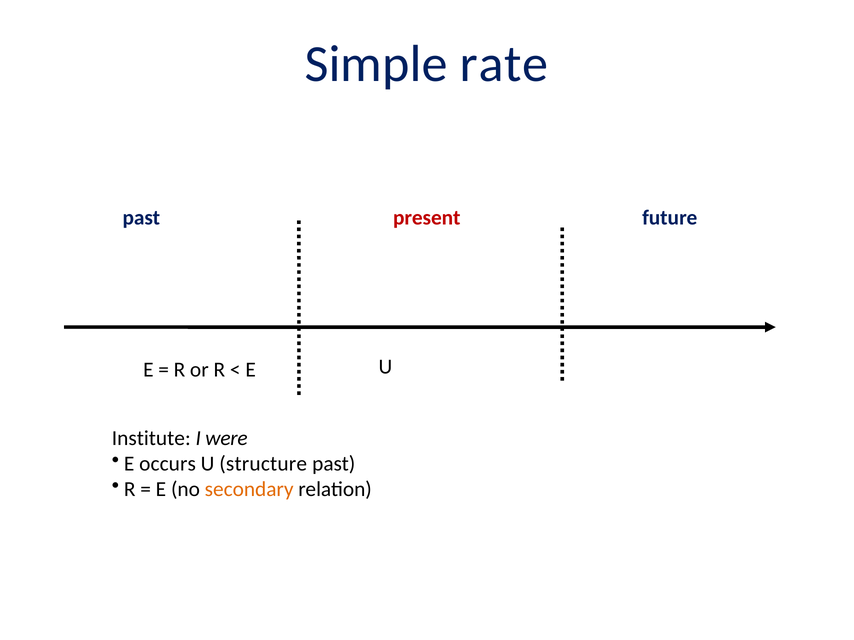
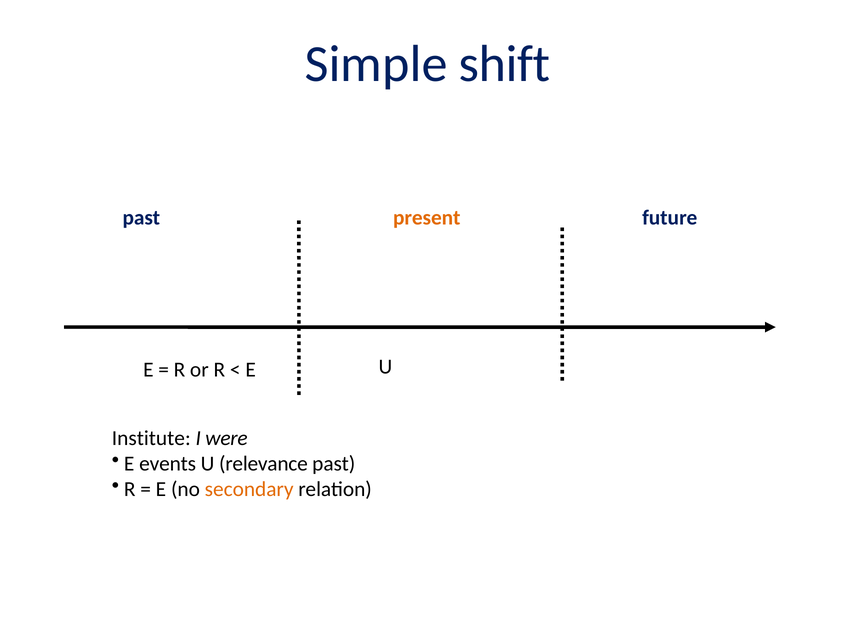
rate: rate -> shift
present colour: red -> orange
occurs: occurs -> events
structure: structure -> relevance
